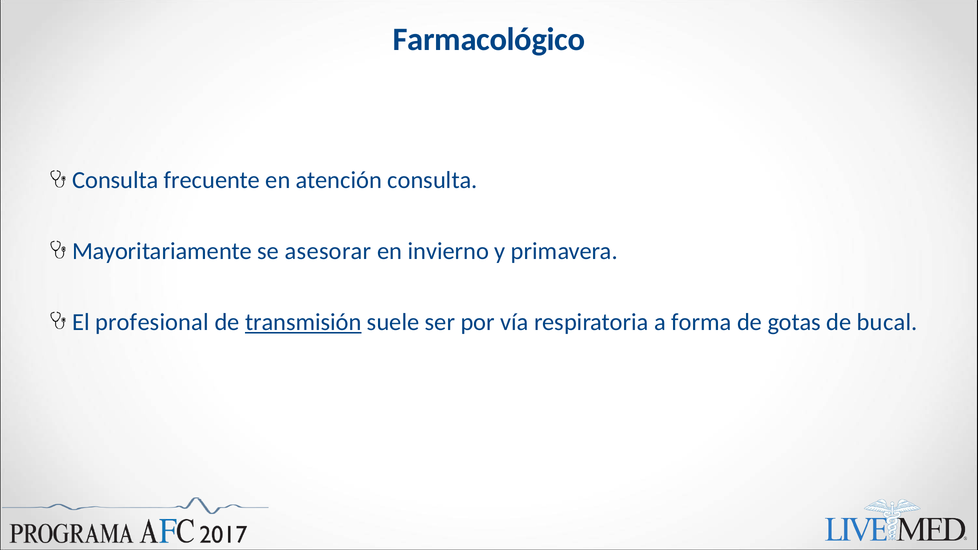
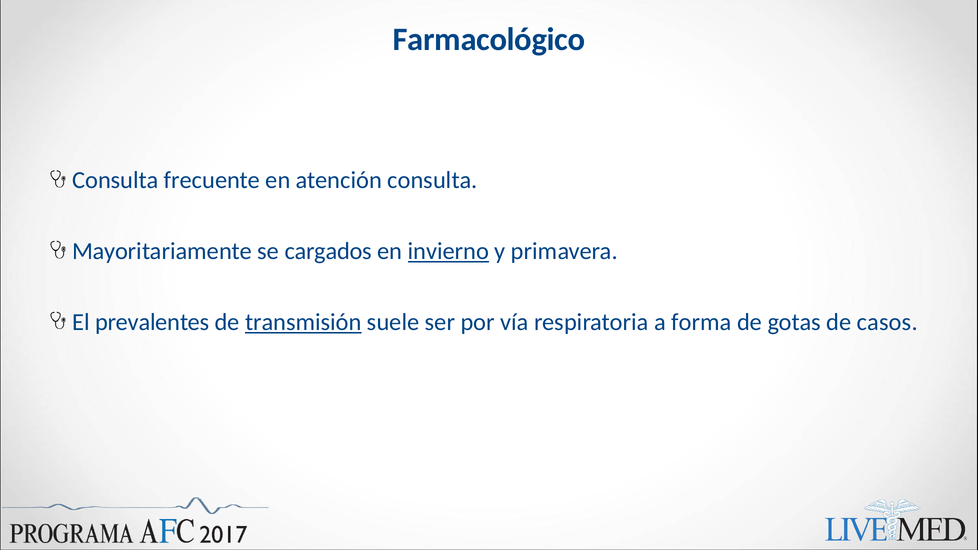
asesorar: asesorar -> cargados
invierno underline: none -> present
profesional: profesional -> prevalentes
bucal: bucal -> casos
